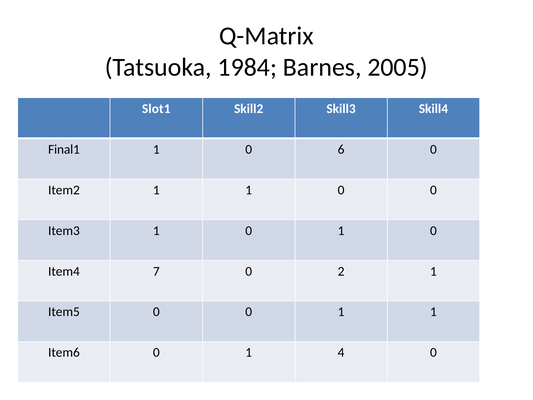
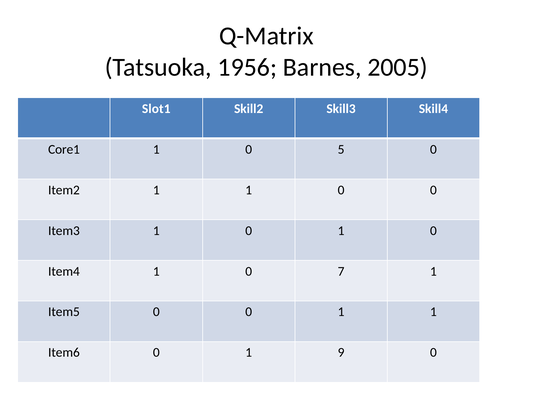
1984: 1984 -> 1956
Final1: Final1 -> Core1
6: 6 -> 5
Item4 7: 7 -> 1
2: 2 -> 7
4: 4 -> 9
